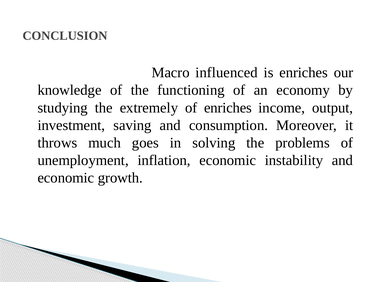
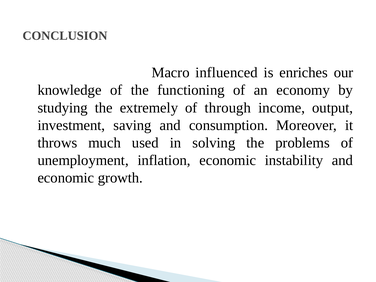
of enriches: enriches -> through
goes: goes -> used
